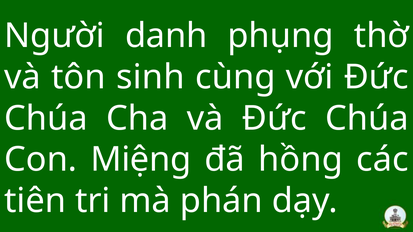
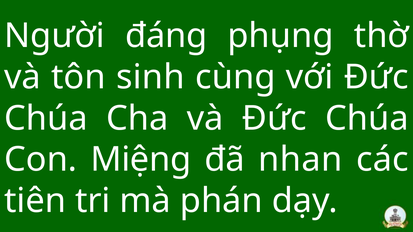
danh: danh -> đáng
hồng: hồng -> nhan
